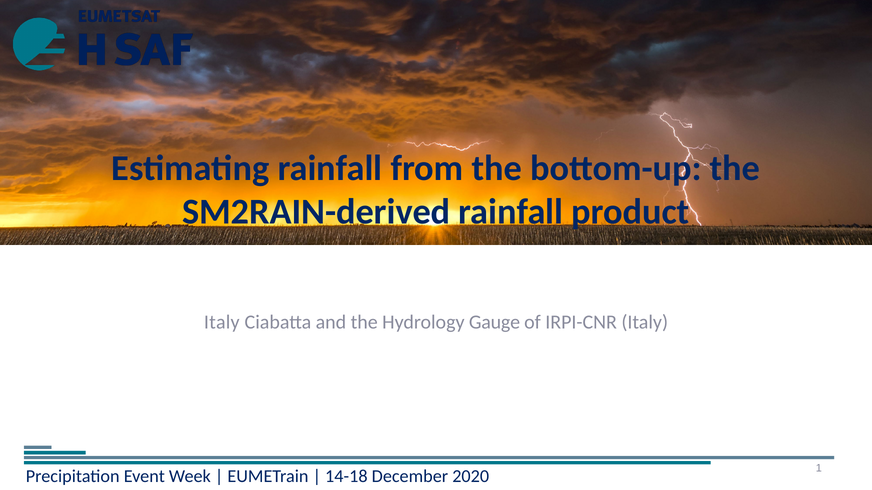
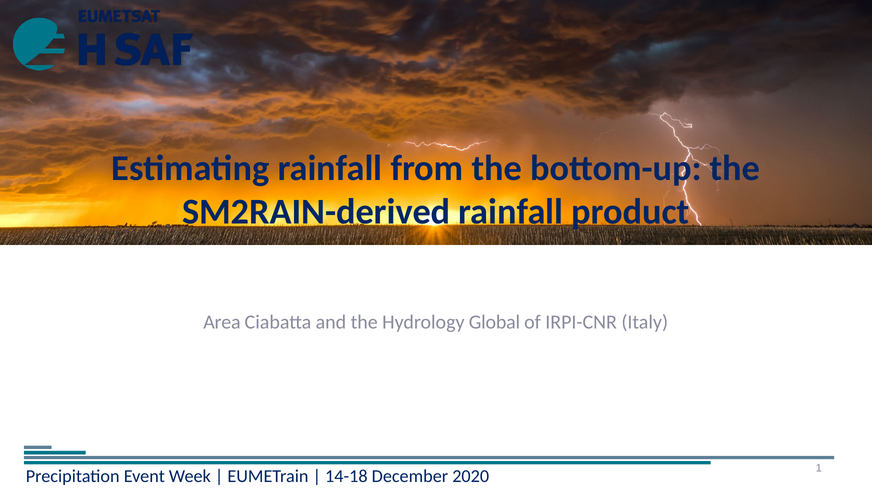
Italy at (222, 323): Italy -> Area
Gauge: Gauge -> Global
